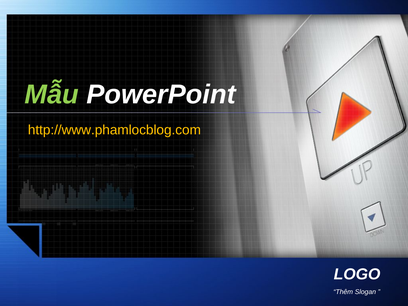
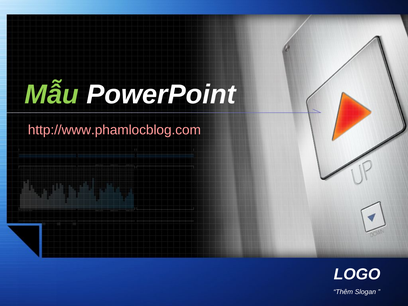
http://www.phamlocblog.com colour: yellow -> pink
